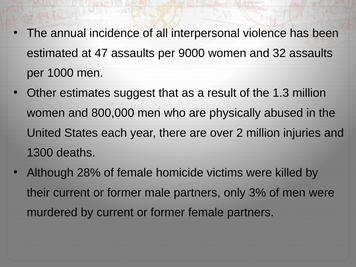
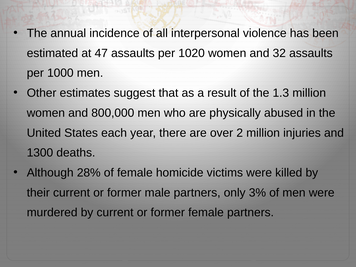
9000: 9000 -> 1020
